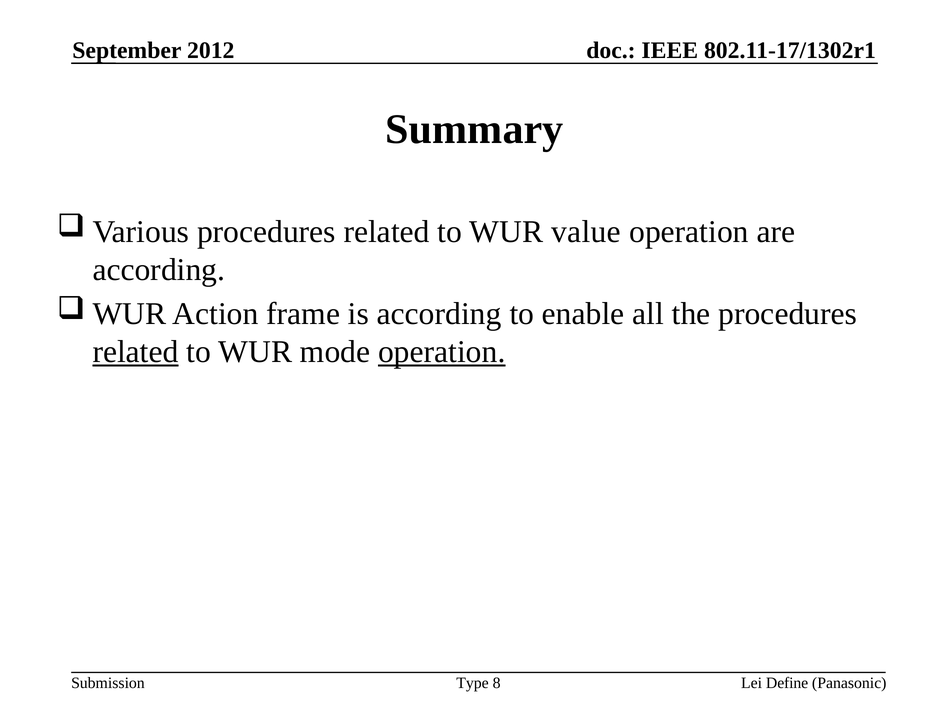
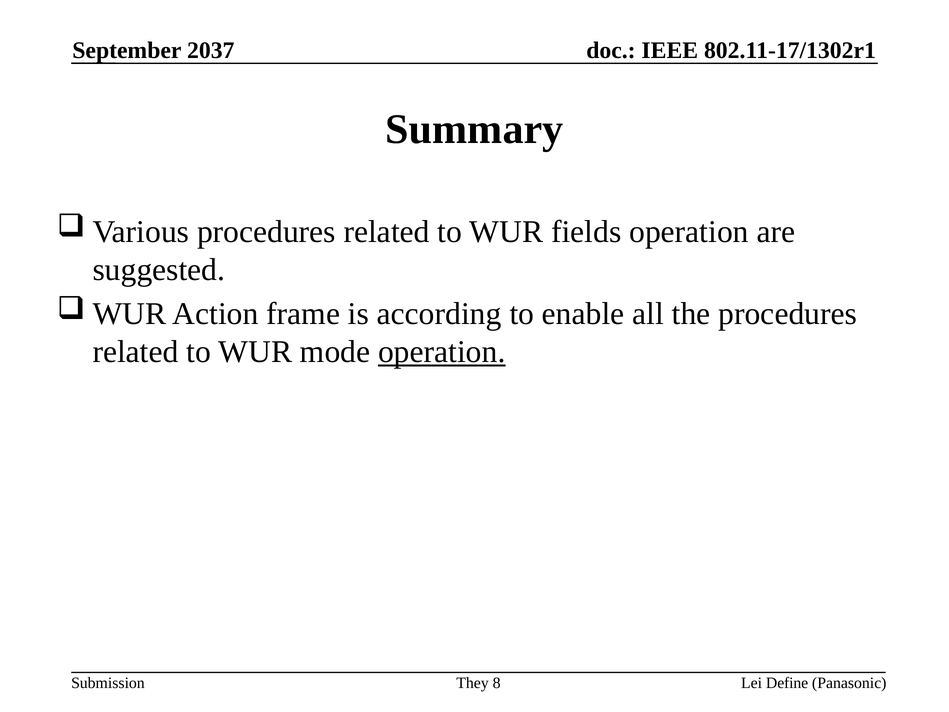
2012: 2012 -> 2037
value: value -> fields
according at (159, 270): according -> suggested
related at (136, 352) underline: present -> none
Type: Type -> They
